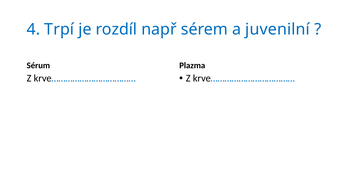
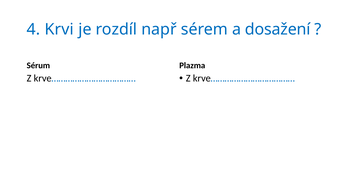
Trpí: Trpí -> Krvi
juvenilní: juvenilní -> dosažení
